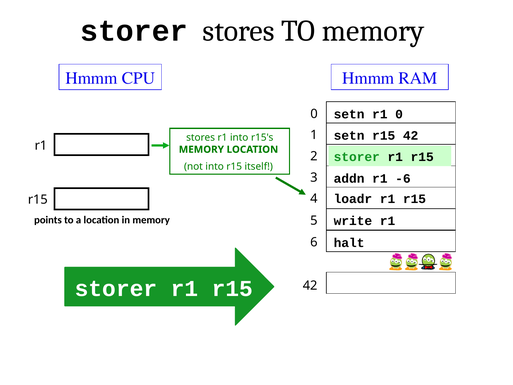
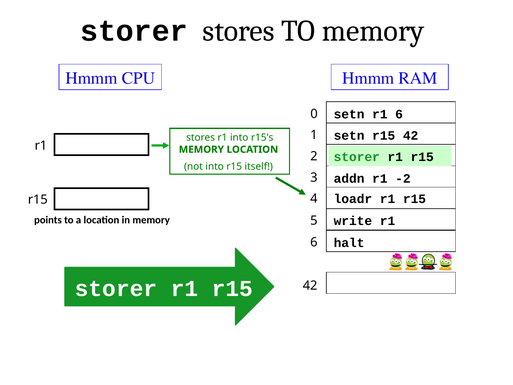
r1 0: 0 -> 6
-6: -6 -> -2
